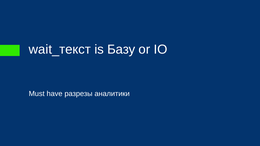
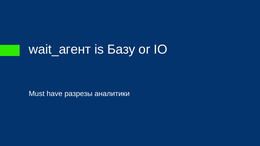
wait_текст: wait_текст -> wait_агент
